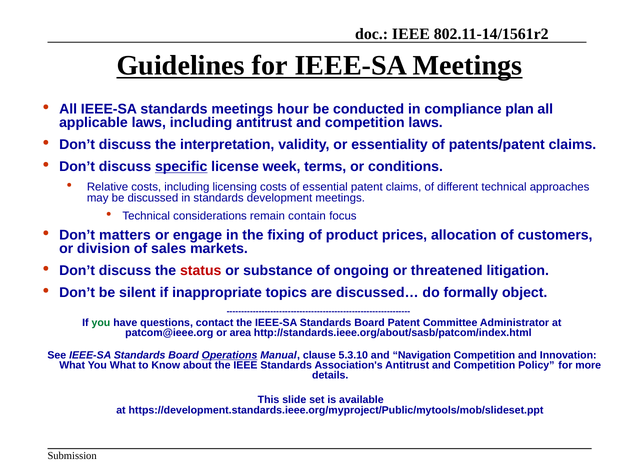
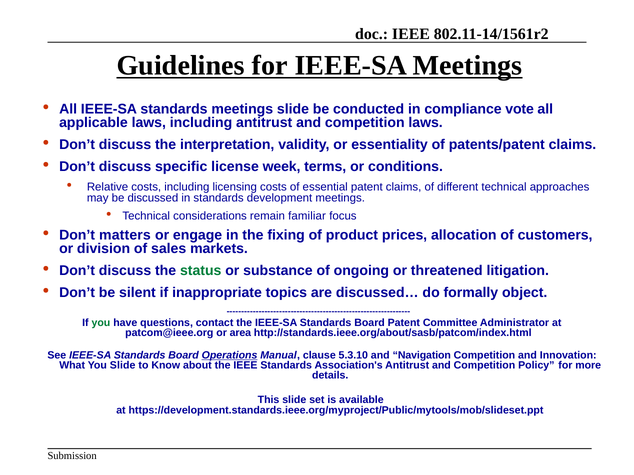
meetings hour: hour -> slide
plan: plan -> vote
specific underline: present -> none
contain: contain -> familiar
status colour: red -> green
You What: What -> Slide
